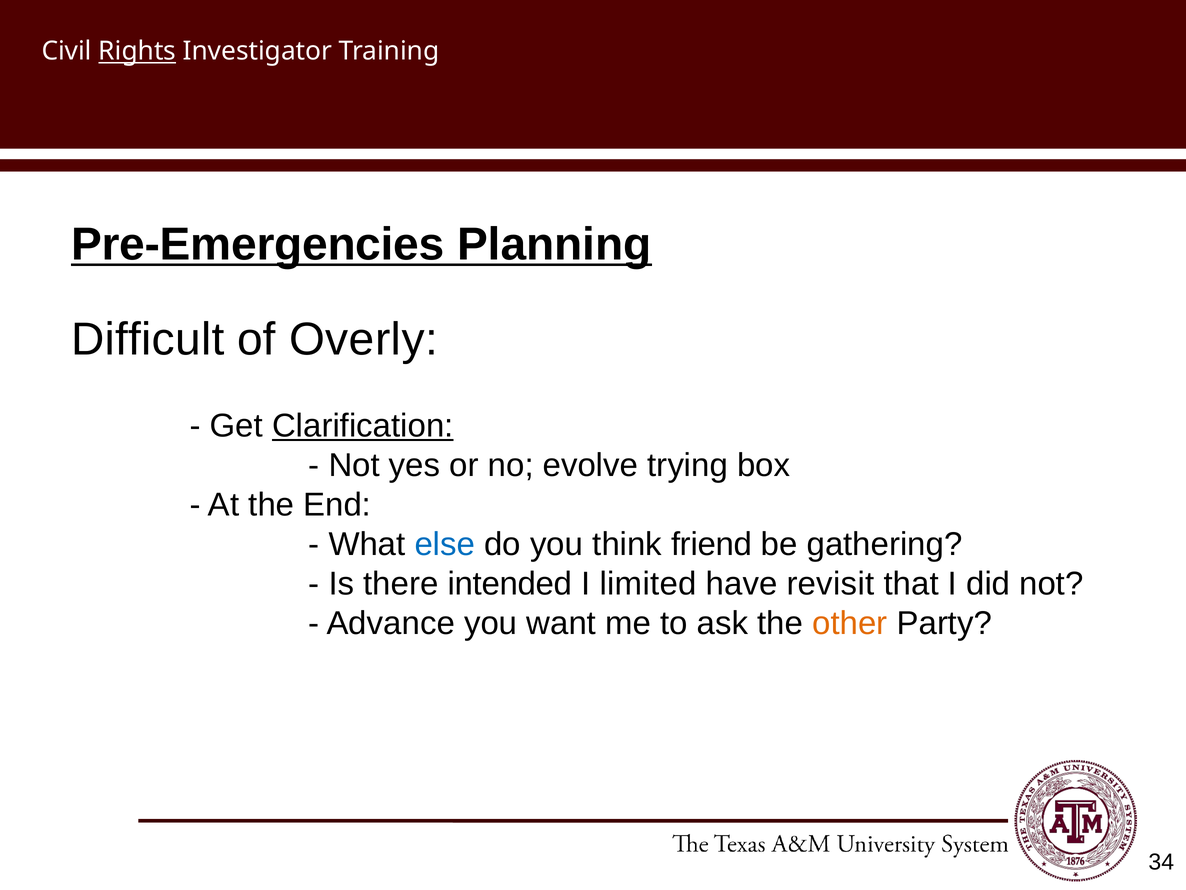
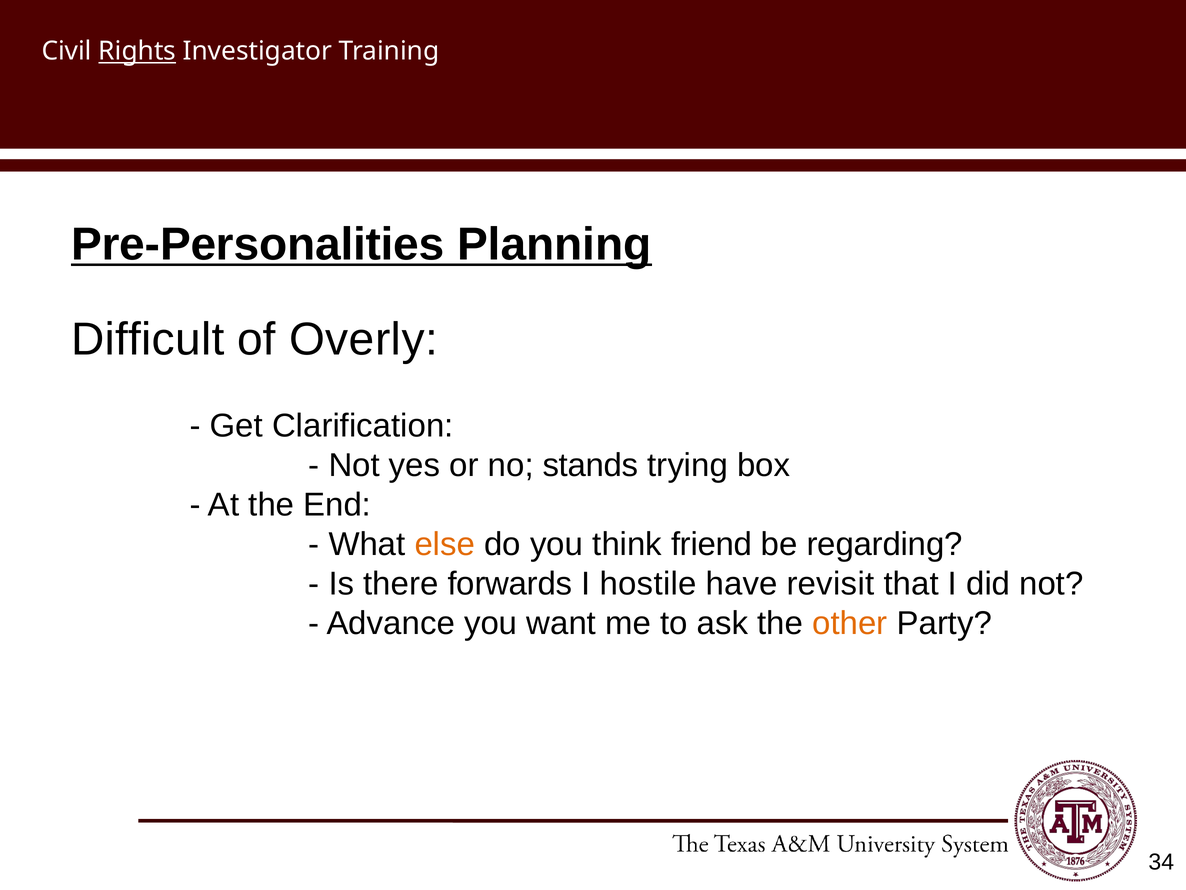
Pre-Emergencies: Pre-Emergencies -> Pre-Personalities
Clarification underline: present -> none
evolve: evolve -> stands
else colour: blue -> orange
gathering: gathering -> regarding
intended: intended -> forwards
limited: limited -> hostile
